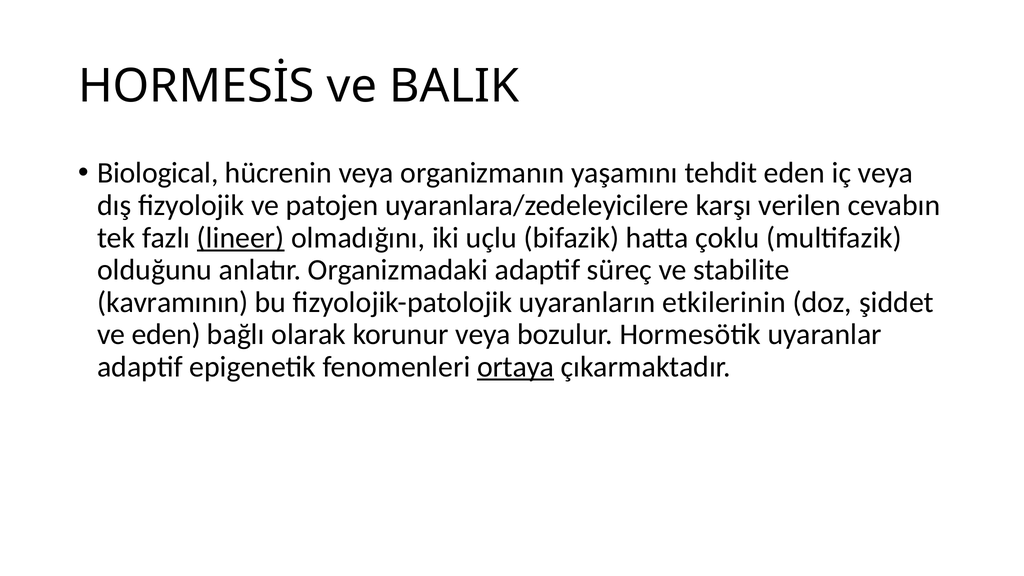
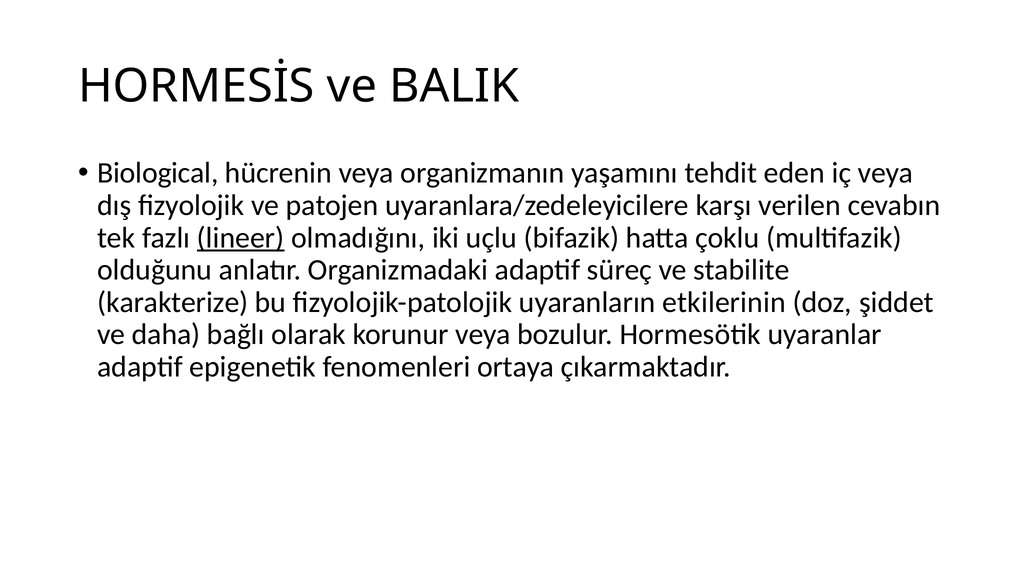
kavramının: kavramının -> karakterize
ve eden: eden -> daha
ortaya underline: present -> none
